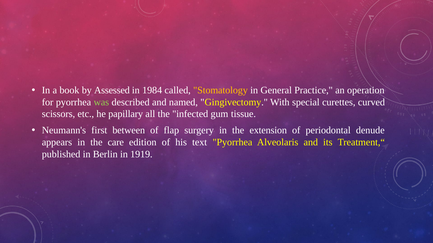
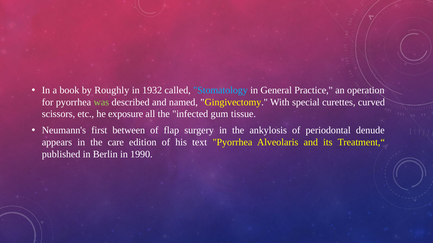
Assessed: Assessed -> Roughly
1984: 1984 -> 1932
Stomatology colour: yellow -> light blue
papillary: papillary -> exposure
extension: extension -> ankylosis
1919: 1919 -> 1990
